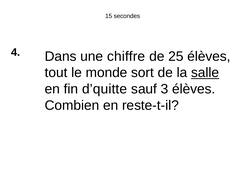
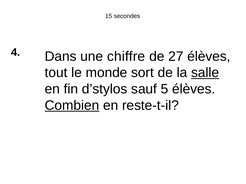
25: 25 -> 27
d’quitte: d’quitte -> d’stylos
3: 3 -> 5
Combien underline: none -> present
